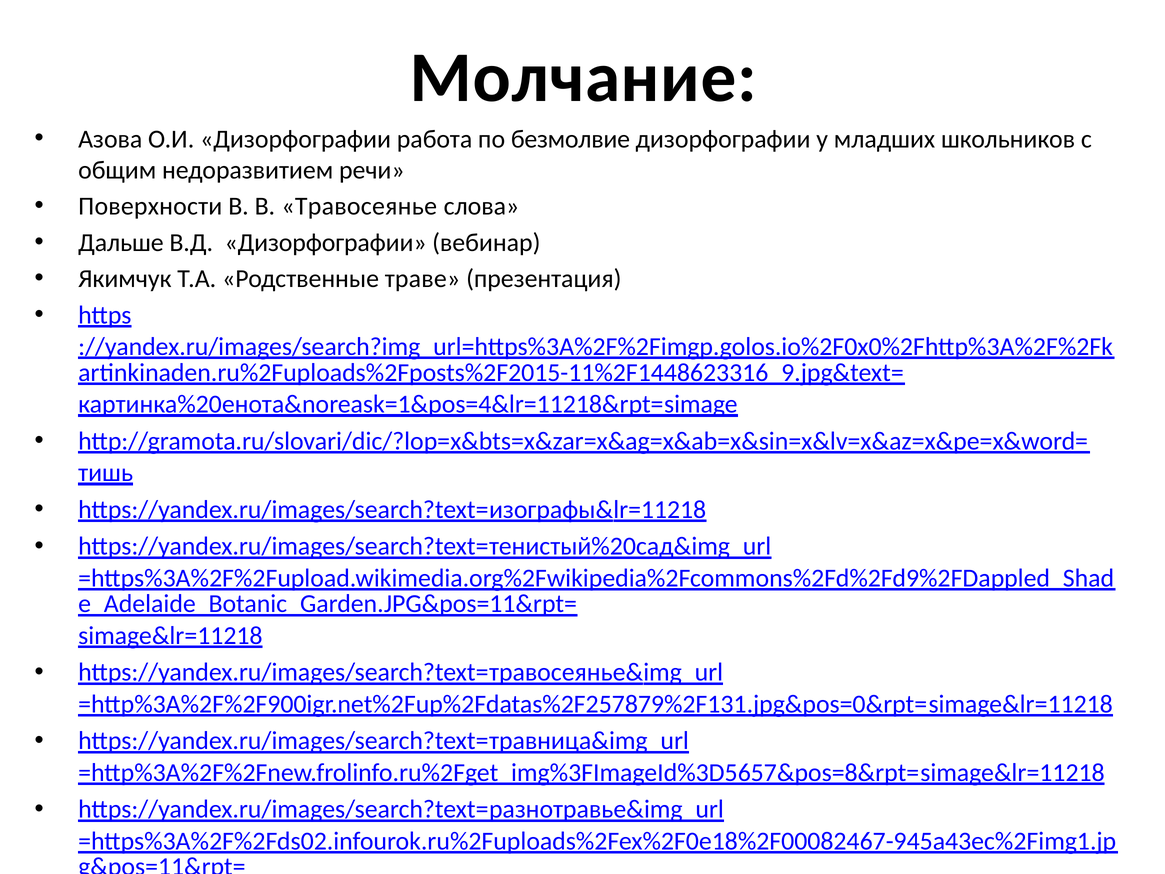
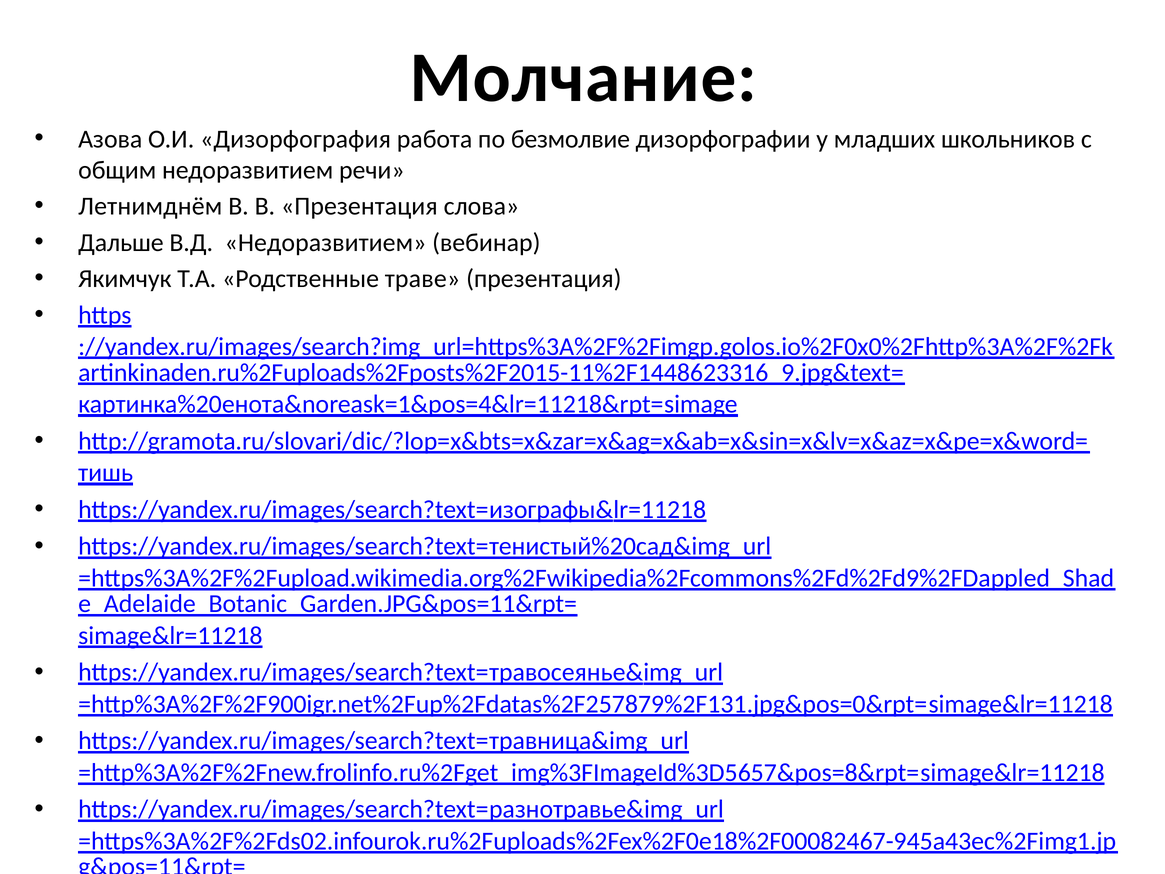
О.И Дизорфографии: Дизорфографии -> Дизорфография
Поверхности: Поверхности -> Летнимднём
В Травосеянье: Травосеянье -> Презентация
В.Д Дизорфографии: Дизорфографии -> Недоразвитием
